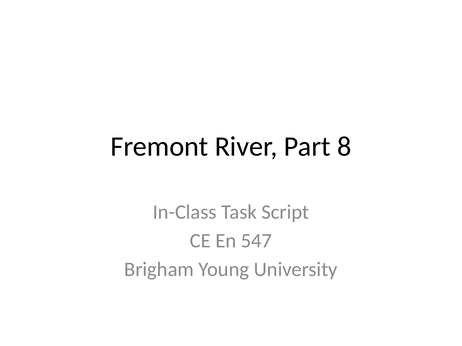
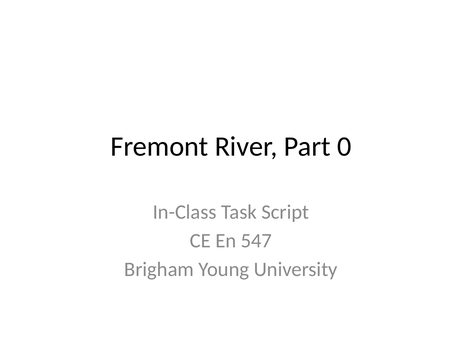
8: 8 -> 0
